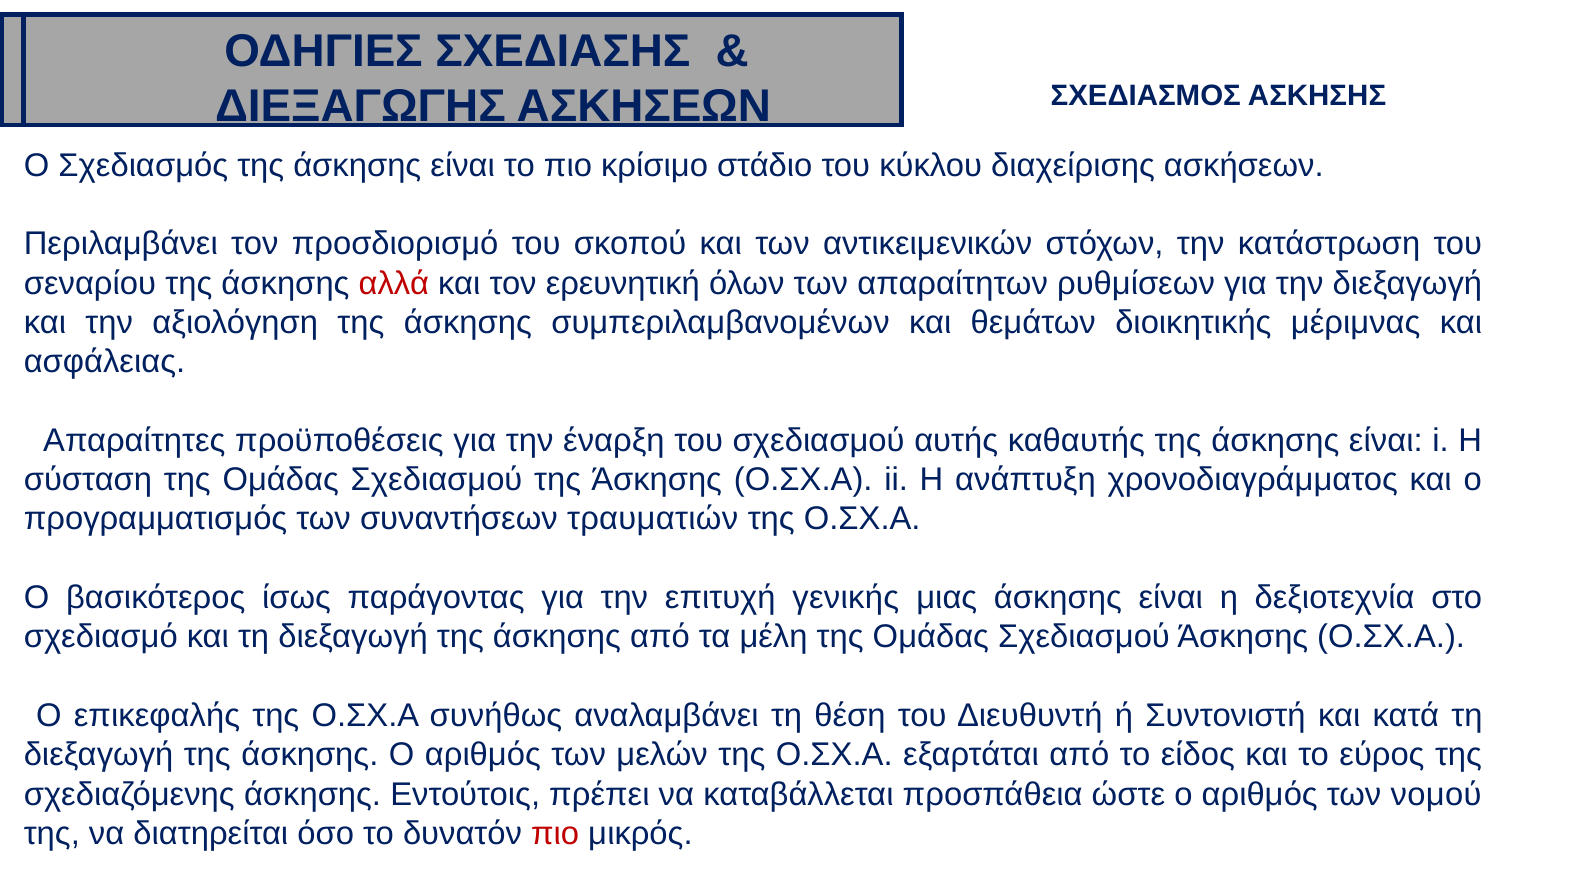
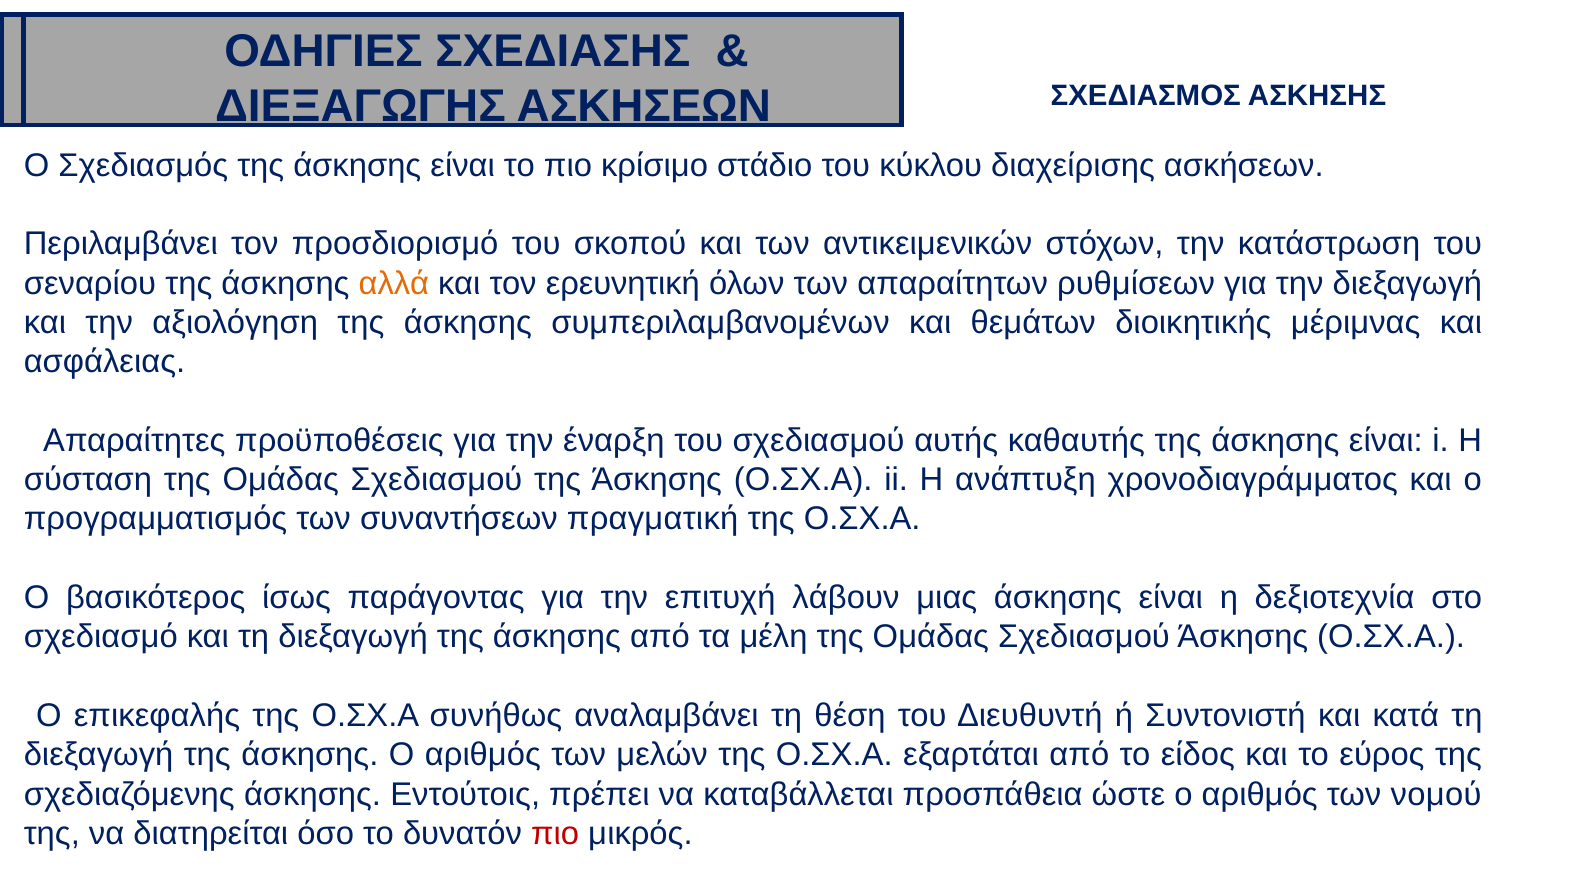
αλλά colour: red -> orange
τραυματιών: τραυματιών -> πραγματική
γενικής: γενικής -> λάβουν
